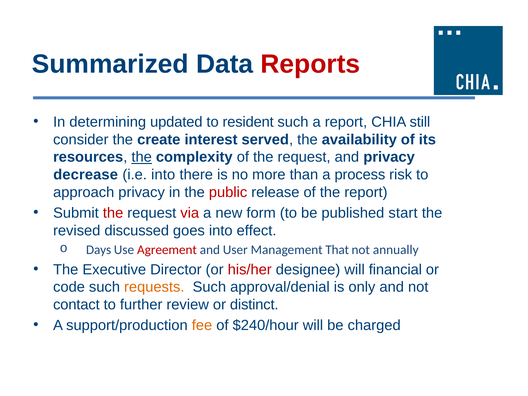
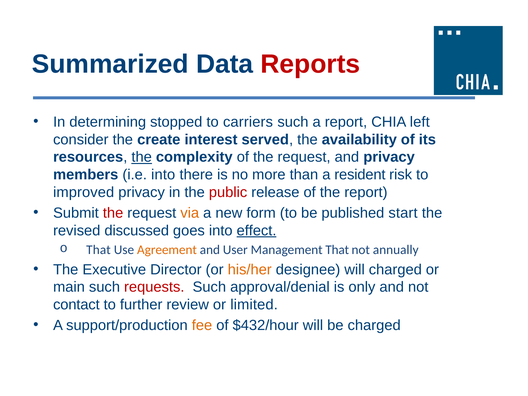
updated: updated -> stopped
resident: resident -> carriers
still: still -> left
decrease: decrease -> members
process: process -> resident
approach: approach -> improved
via colour: red -> orange
effect underline: none -> present
Days at (99, 250): Days -> That
Agreement colour: red -> orange
his/her colour: red -> orange
will financial: financial -> charged
code: code -> main
requests colour: orange -> red
distinct: distinct -> limited
$240/hour: $240/hour -> $432/hour
